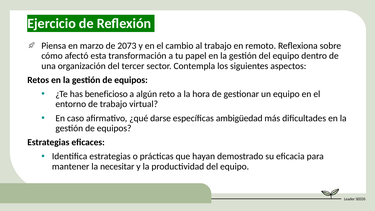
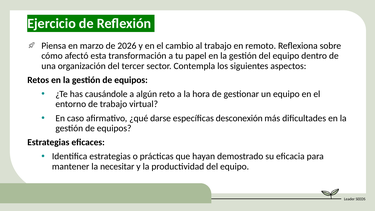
2073: 2073 -> 2026
beneficioso: beneficioso -> causándole
ambigüedad: ambigüedad -> desconexión
